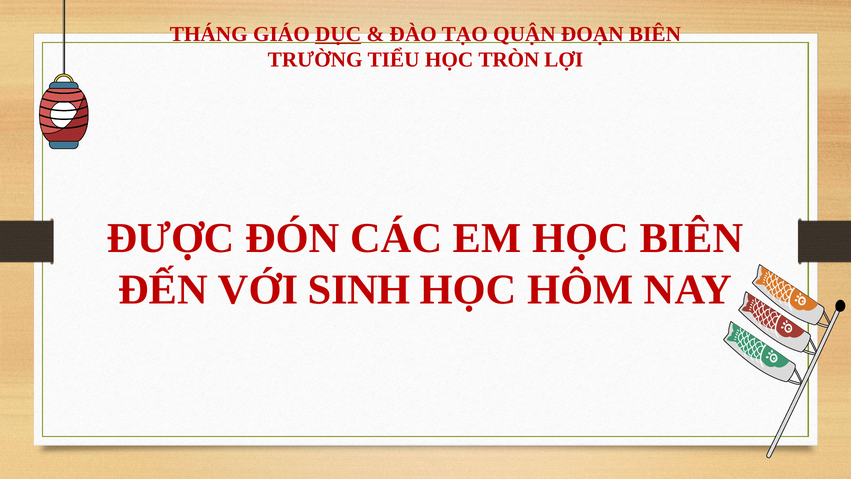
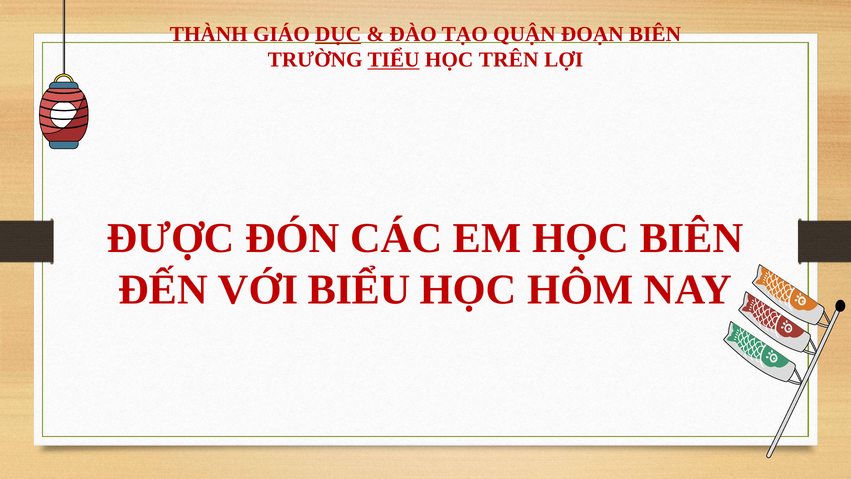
THÁNG: THÁNG -> THÀNH
TIỂU underline: none -> present
TRÒN: TRÒN -> TRÊN
SINH: SINH -> BIỂU
